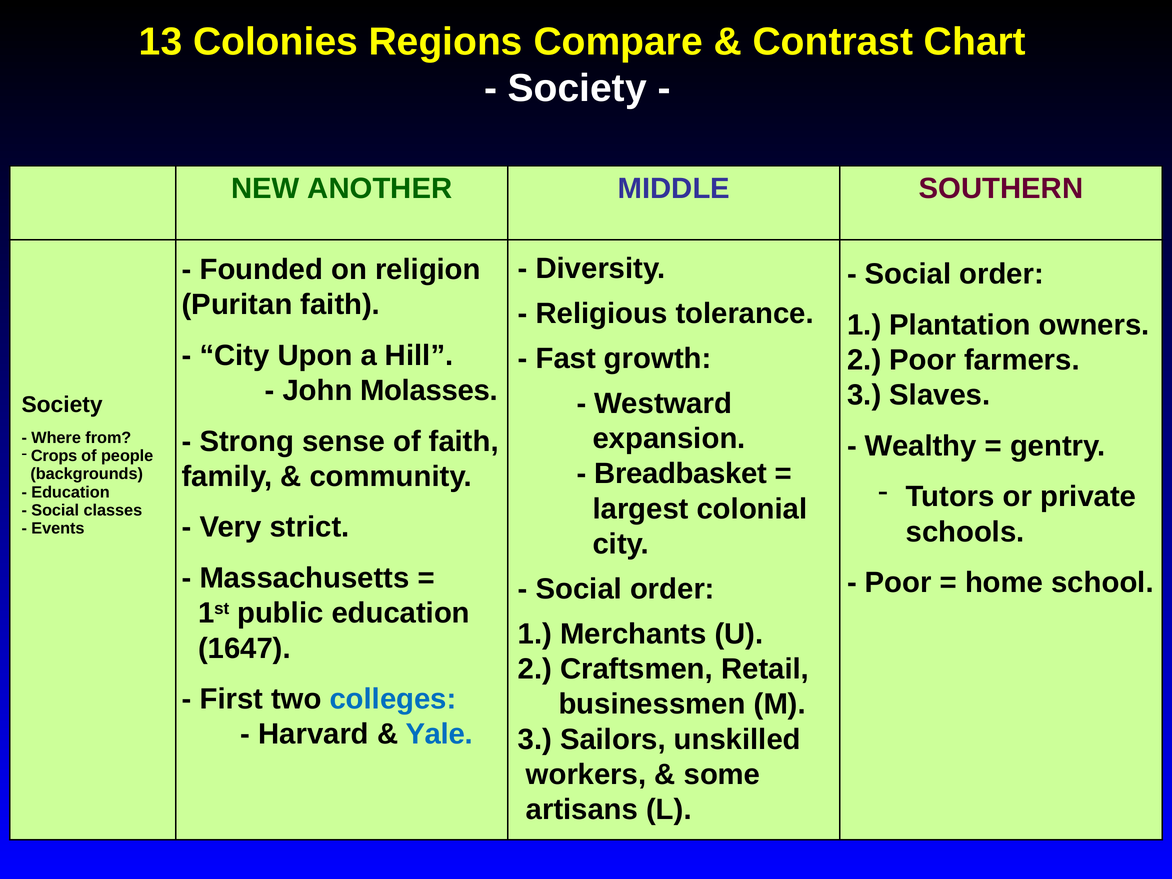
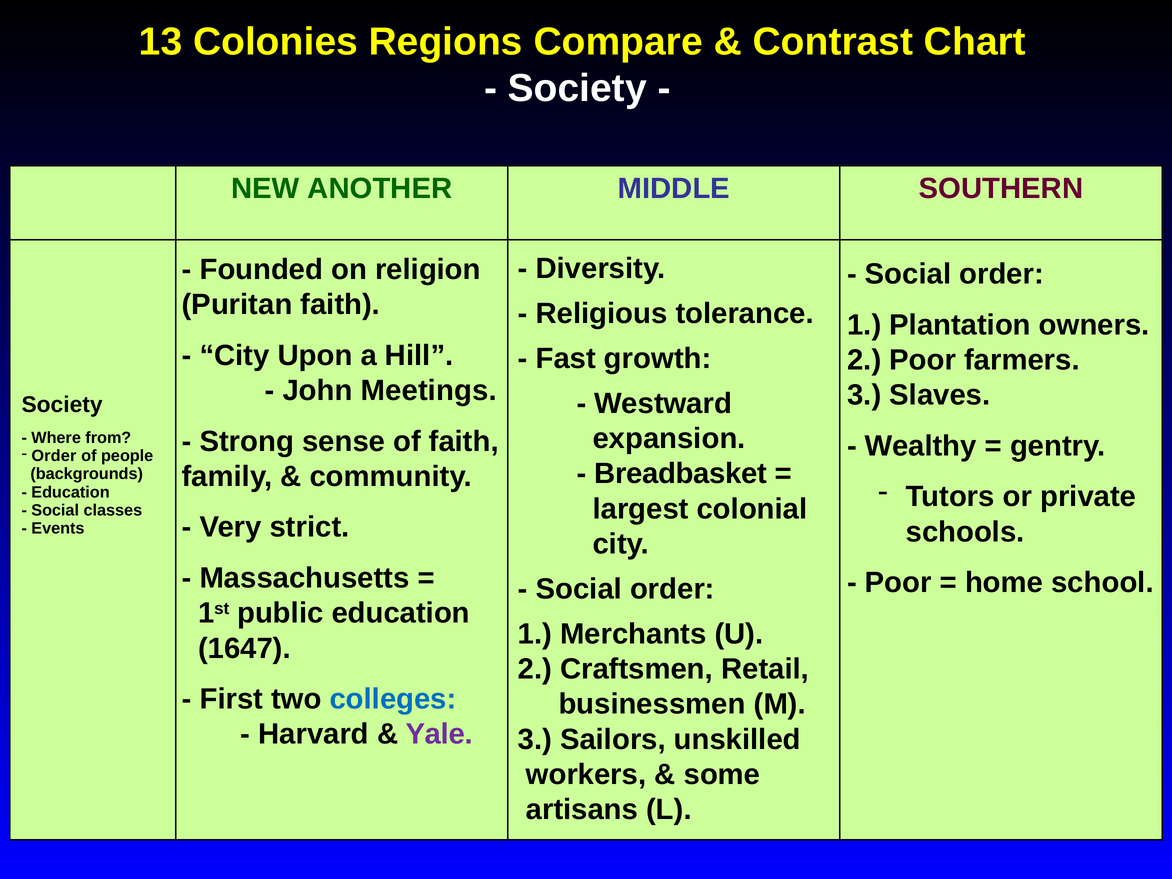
Molasses: Molasses -> Meetings
Crops at (54, 456): Crops -> Order
Yale colour: blue -> purple
